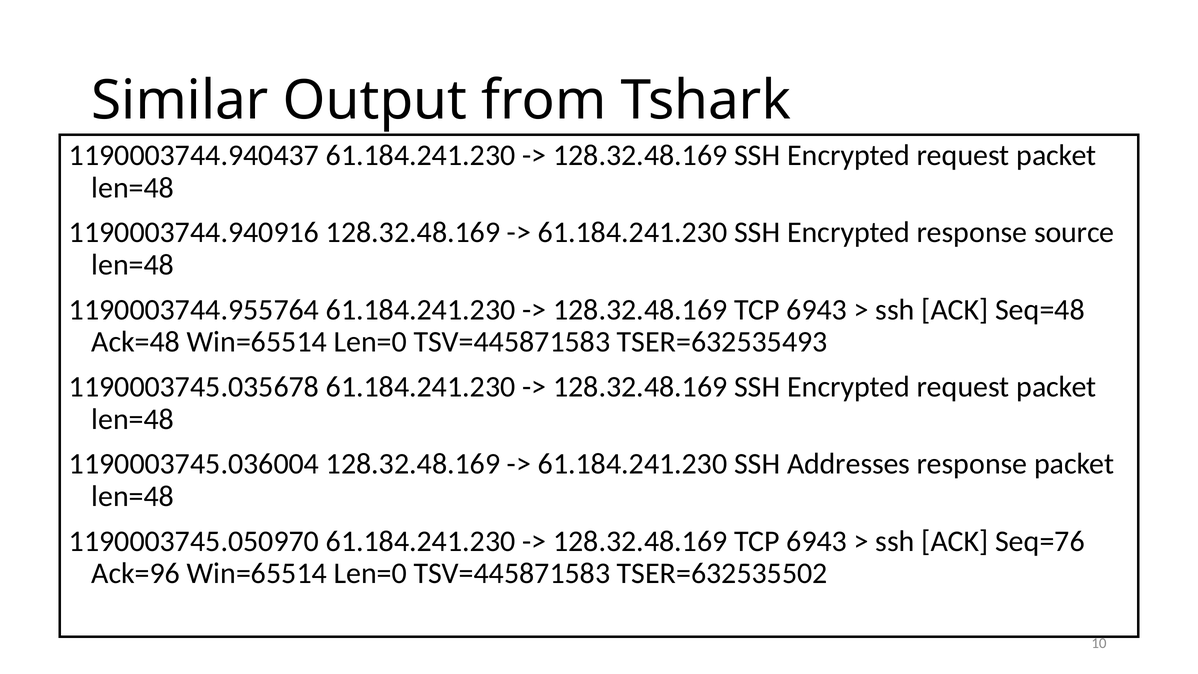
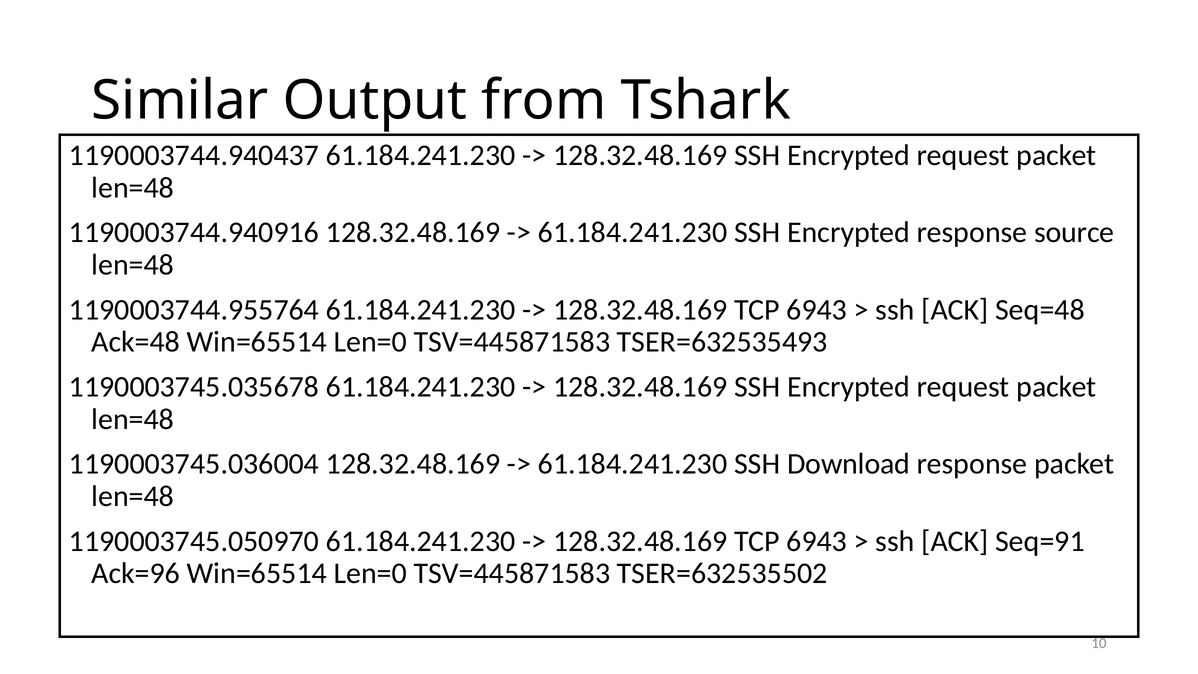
Addresses: Addresses -> Download
Seq=76: Seq=76 -> Seq=91
